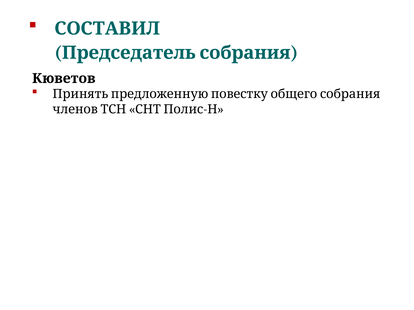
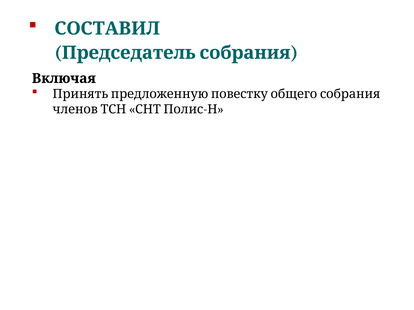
Кюветов: Кюветов -> Включая
